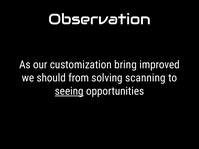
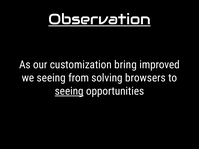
Observation underline: none -> present
we should: should -> seeing
scanning: scanning -> browsers
